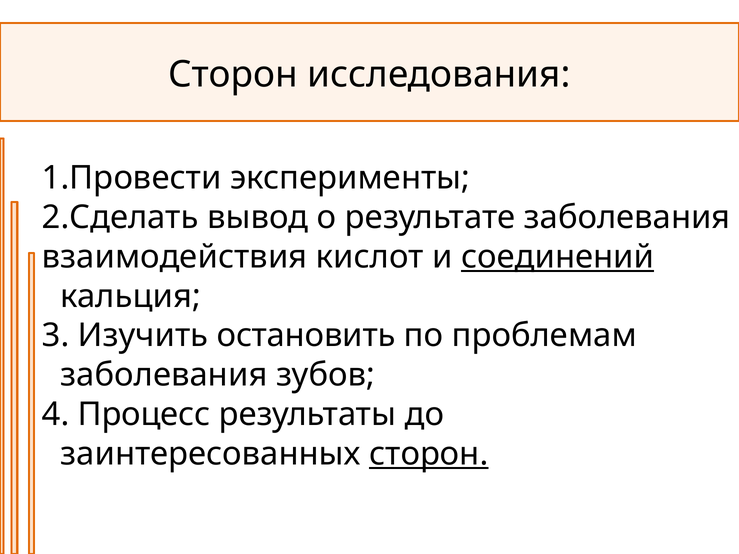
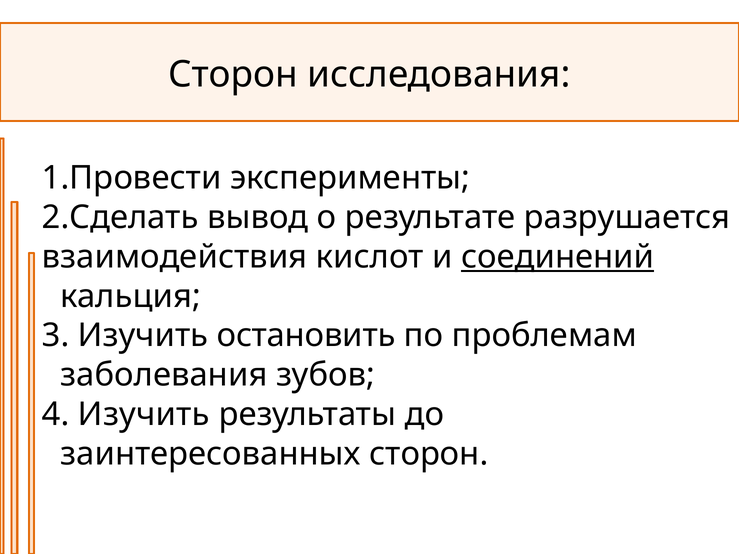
результате заболевания: заболевания -> разрушается
4 Процесс: Процесс -> Изучить
сторон at (429, 454) underline: present -> none
